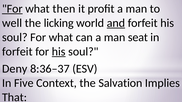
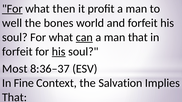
licking: licking -> bones
and underline: present -> none
can underline: none -> present
man seat: seat -> that
Deny: Deny -> Most
Five: Five -> Fine
